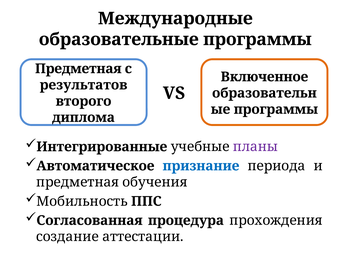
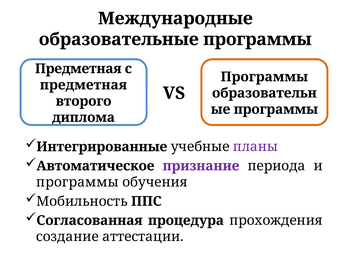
Включенное at (264, 77): Включенное -> Программы
результатов at (84, 85): результатов -> предметная
признание colour: blue -> purple
предметная at (78, 182): предметная -> программы
